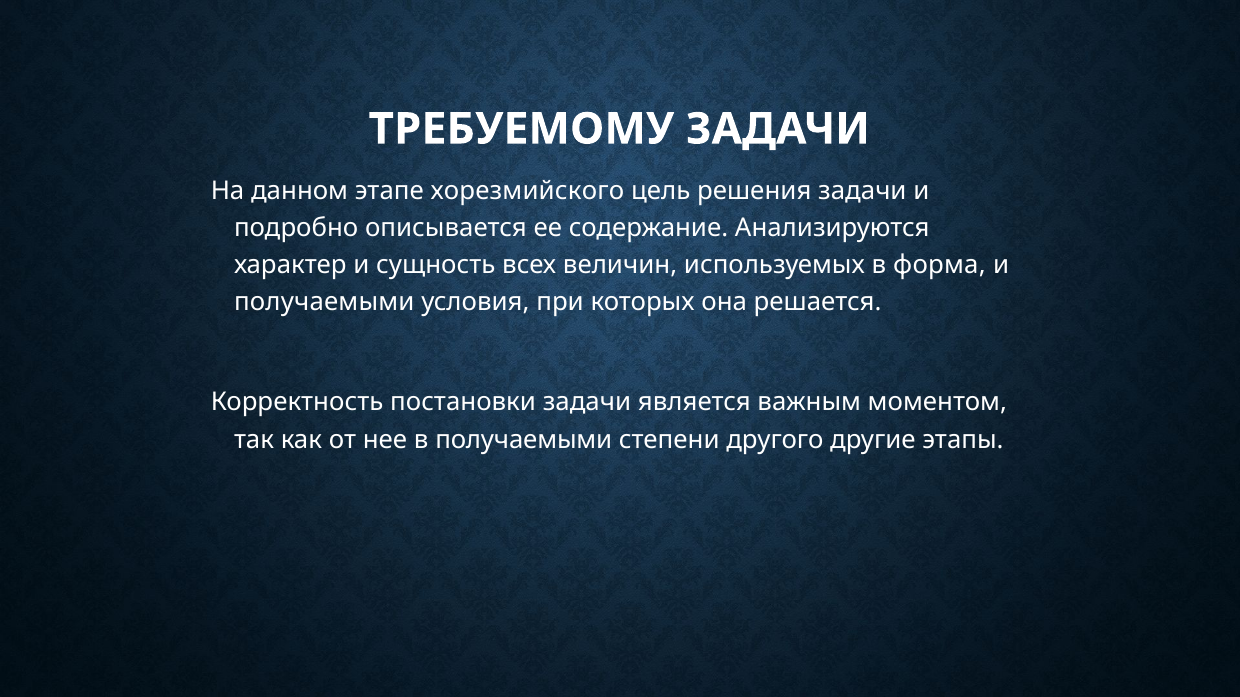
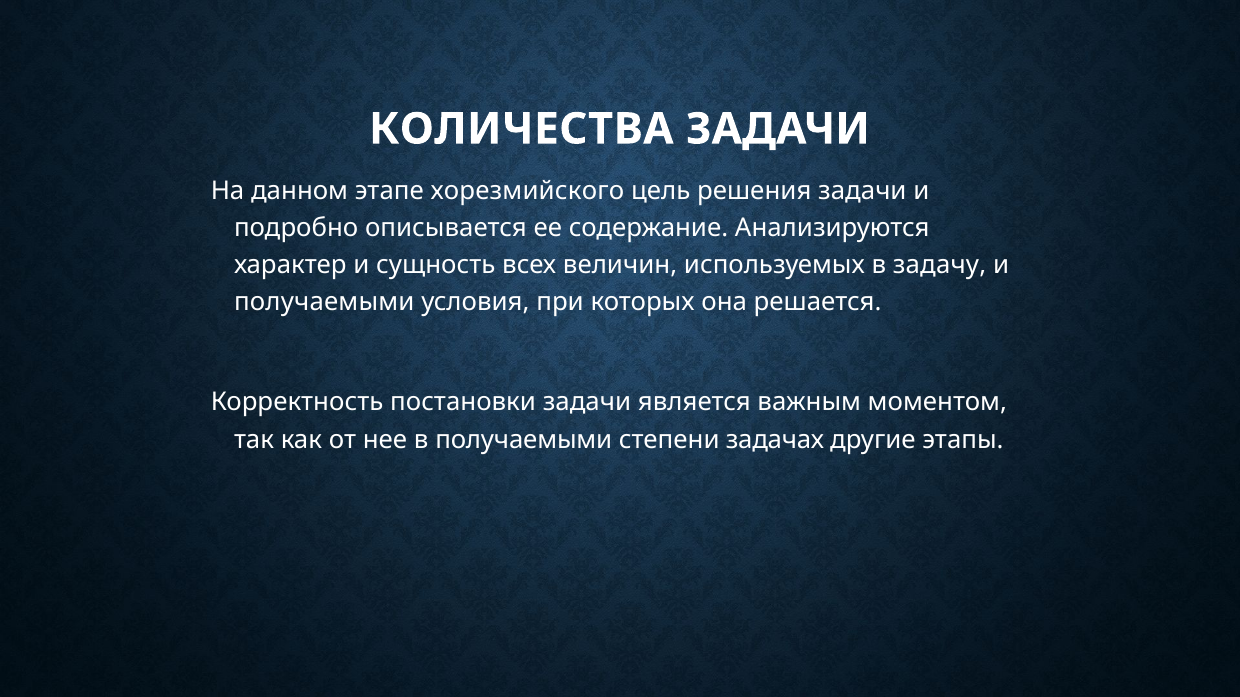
ТРЕБУЕМОМУ: ТРЕБУЕМОМУ -> КОЛИЧЕСТВА
форма: форма -> задачу
другого: другого -> задачах
